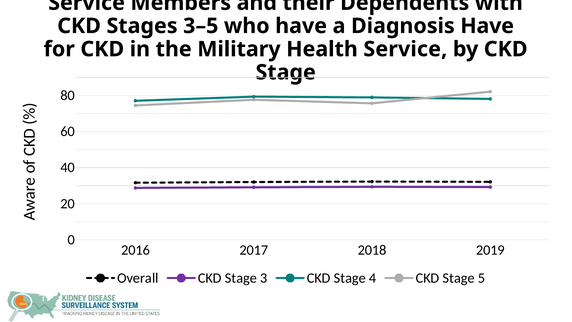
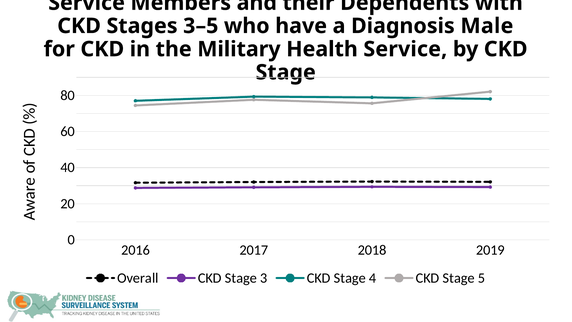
Diagnosis Have: Have -> Male
